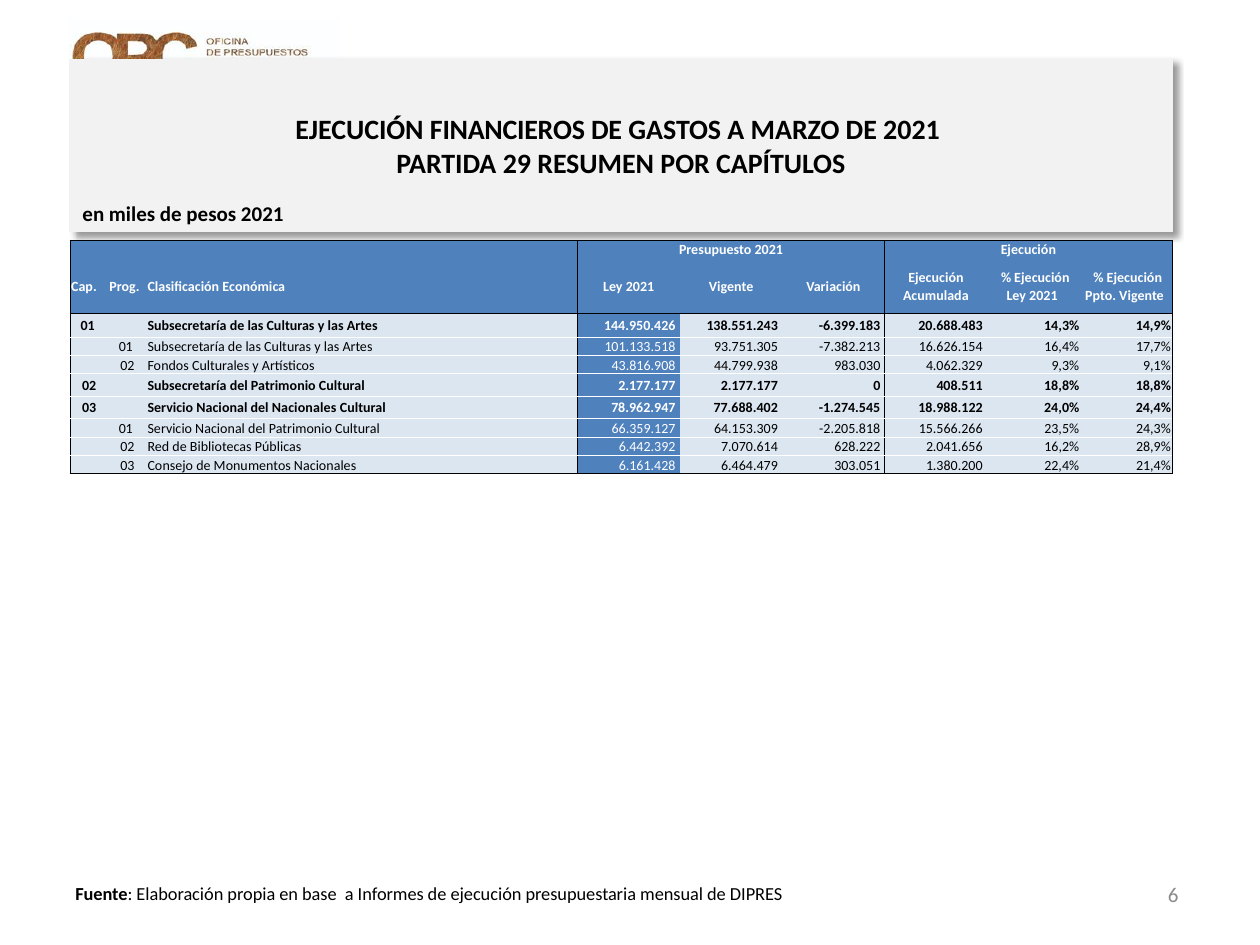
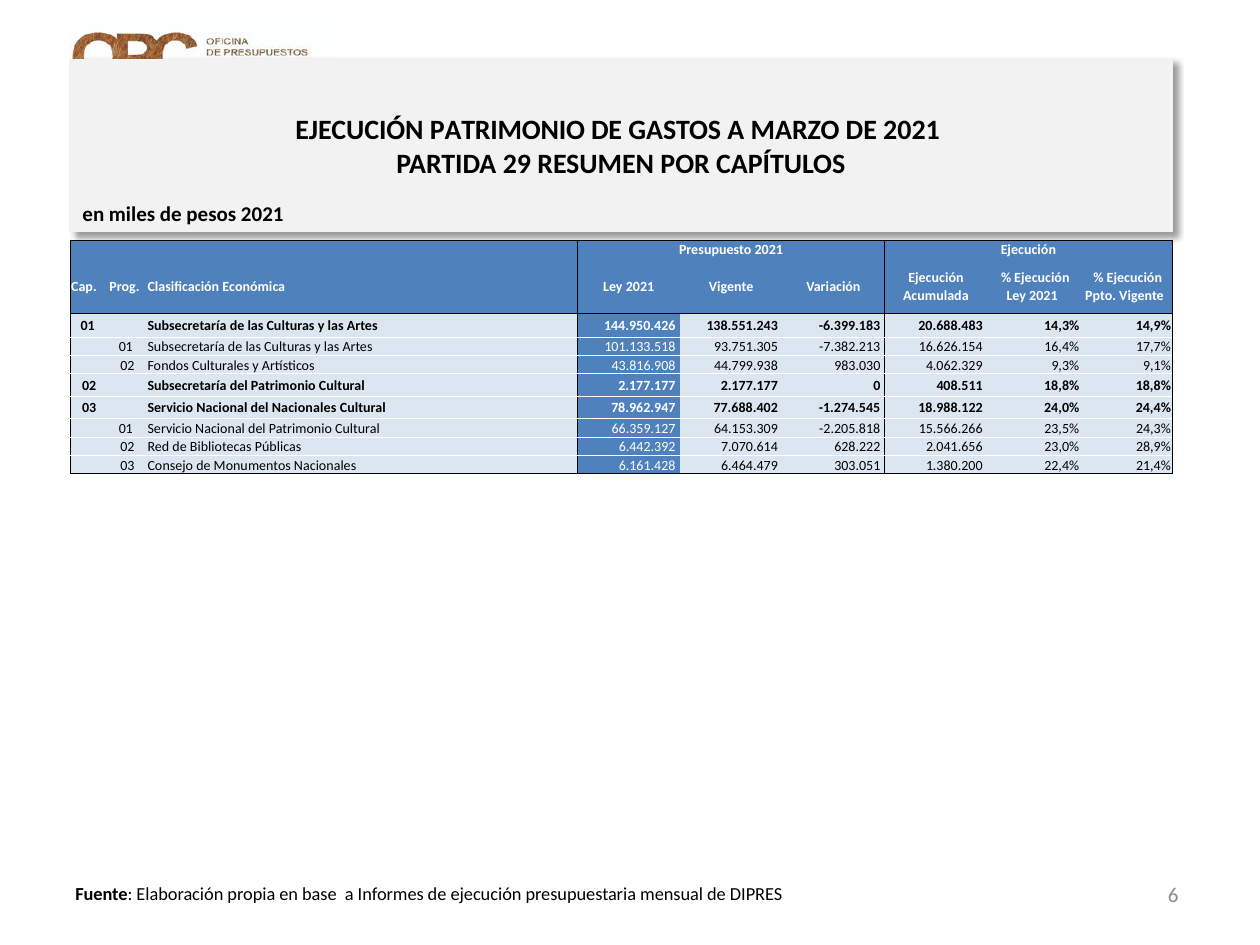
EJECUCIÓN FINANCIEROS: FINANCIEROS -> PATRIMONIO
16,2%: 16,2% -> 23,0%
